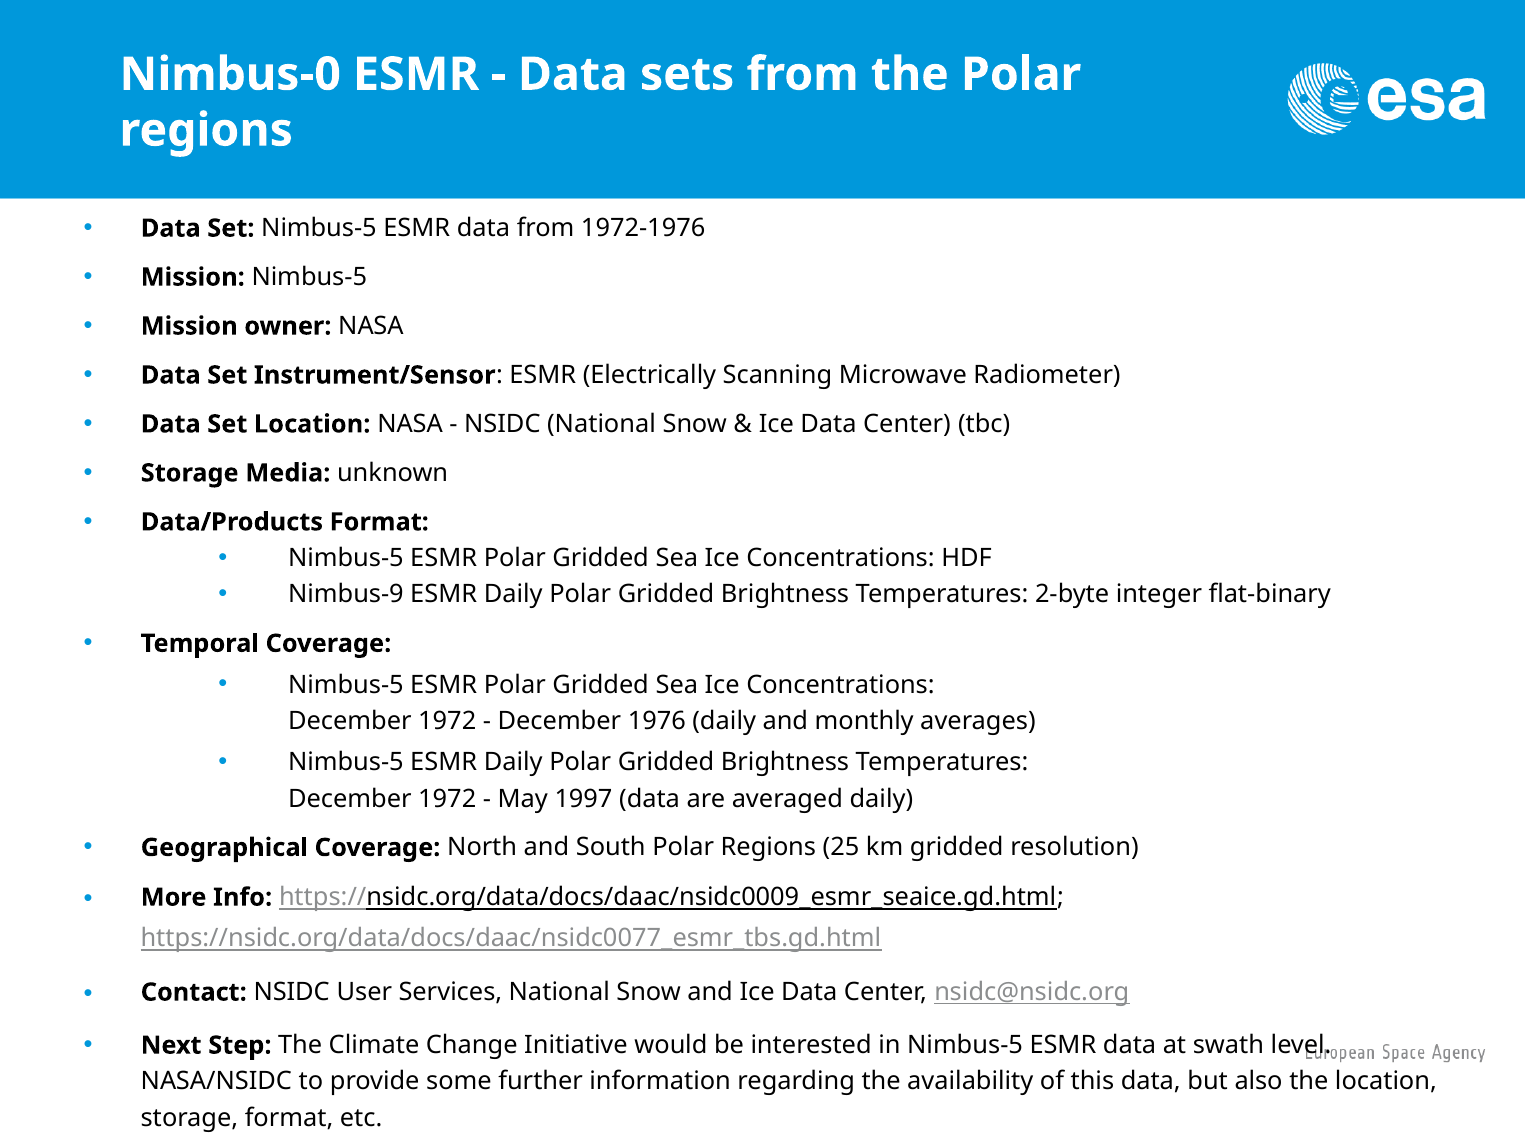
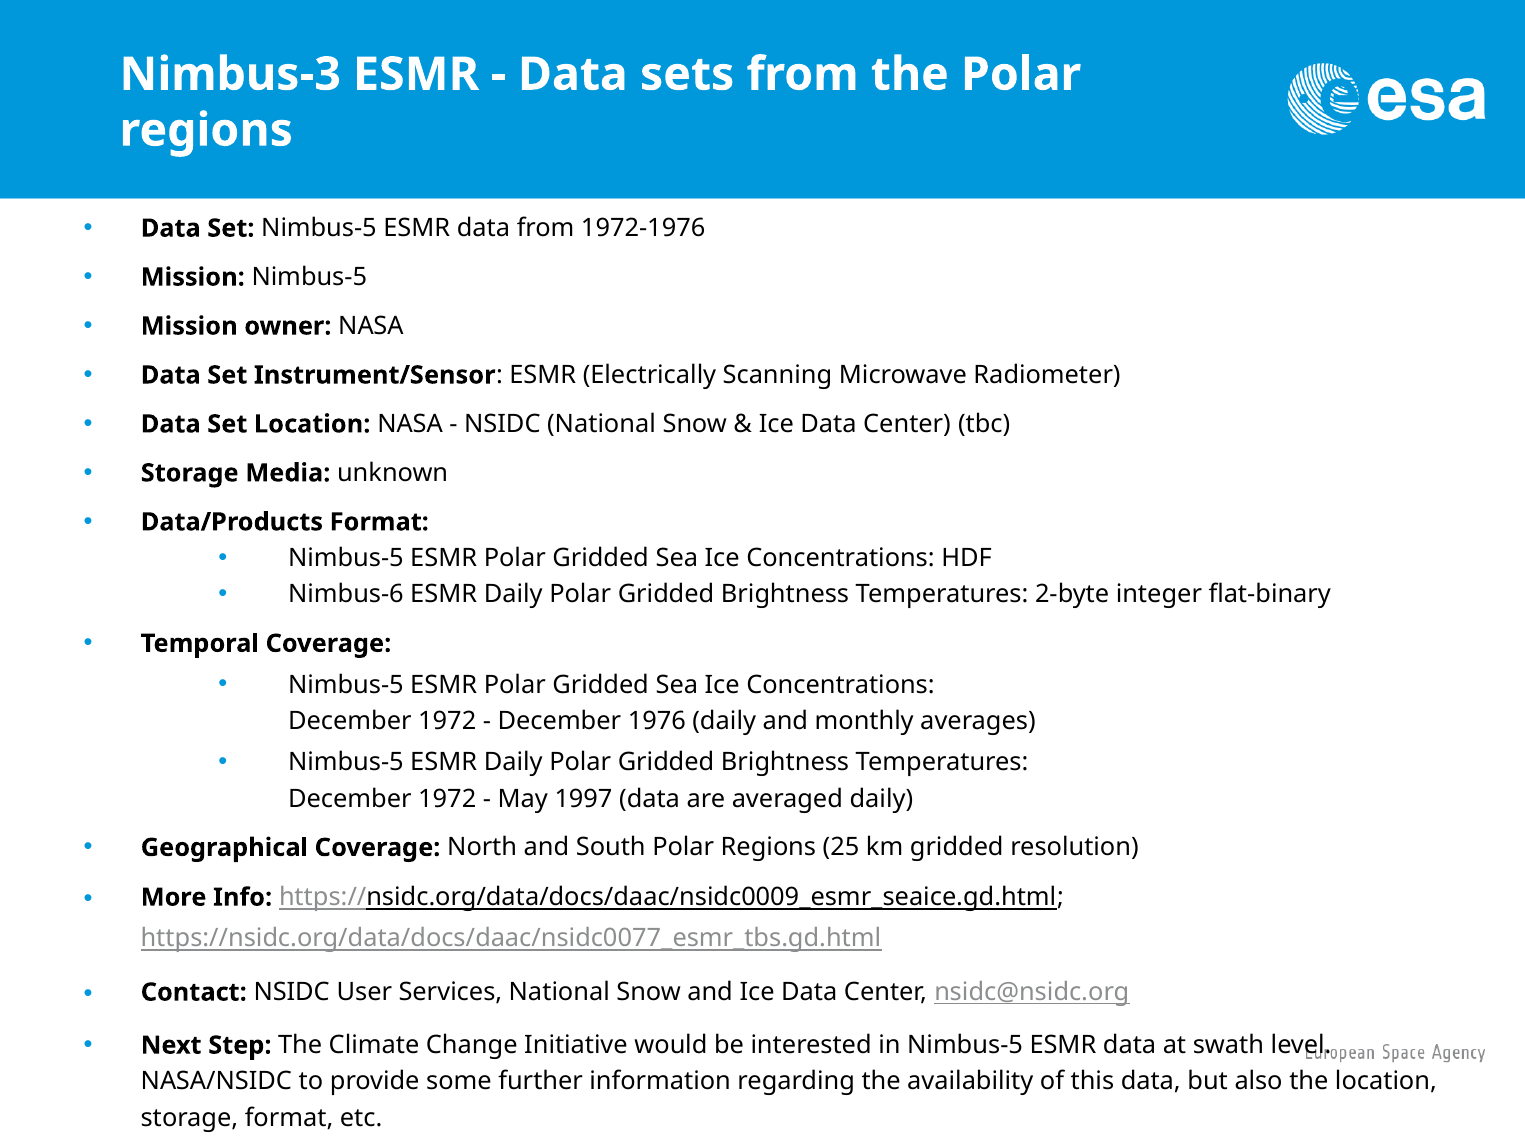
Nimbus-0: Nimbus-0 -> Nimbus-3
Nimbus-9: Nimbus-9 -> Nimbus-6
